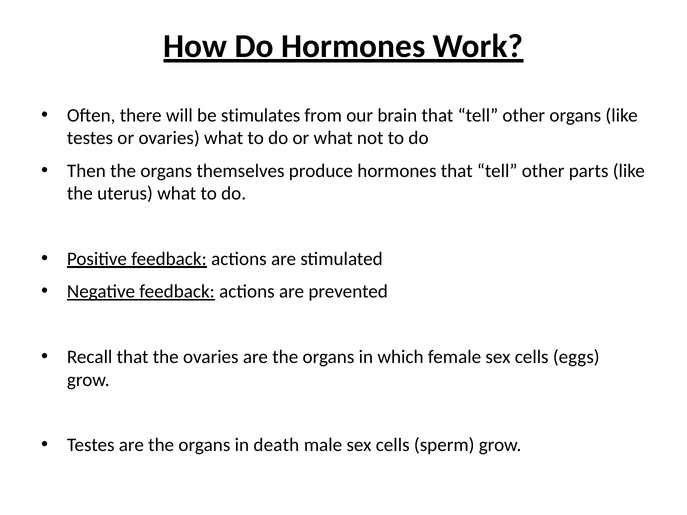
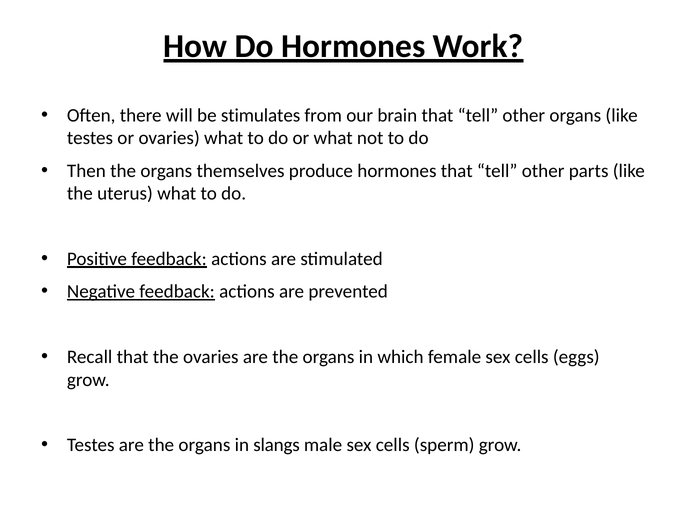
death: death -> slangs
